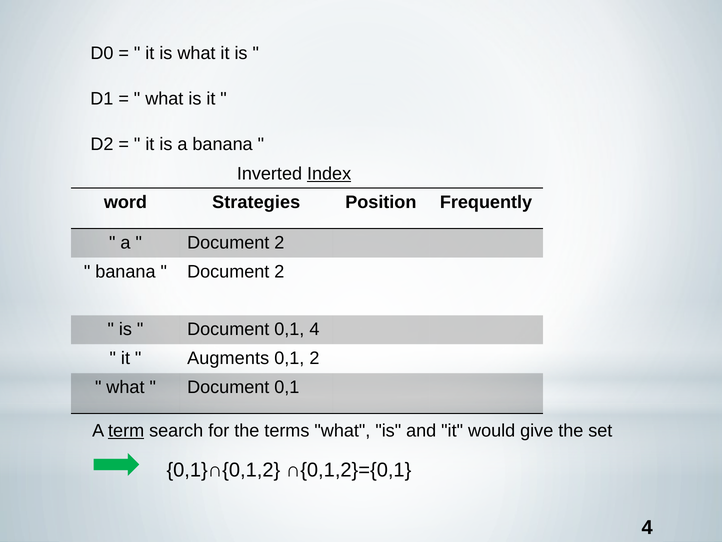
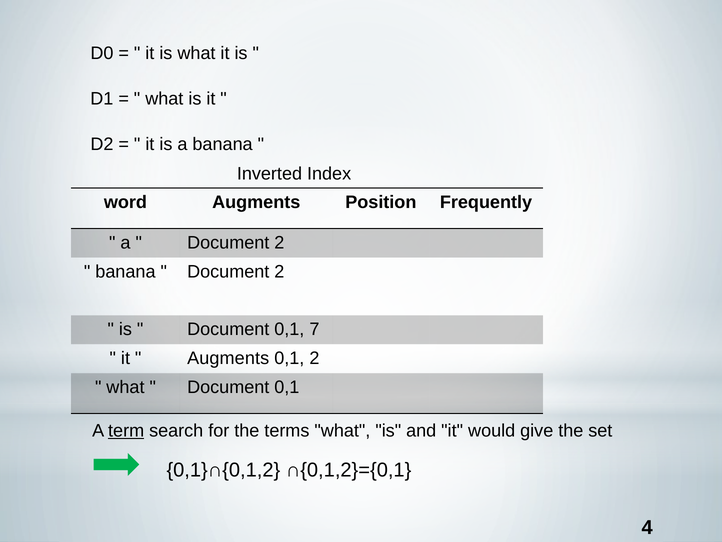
Index underline: present -> none
word Strategies: Strategies -> Augments
0,1 4: 4 -> 7
